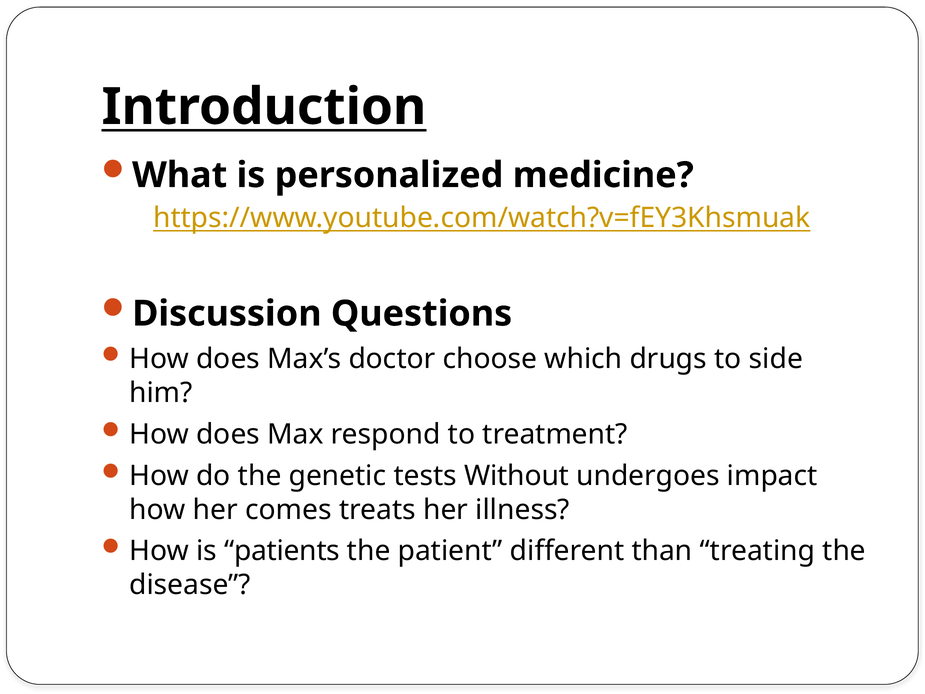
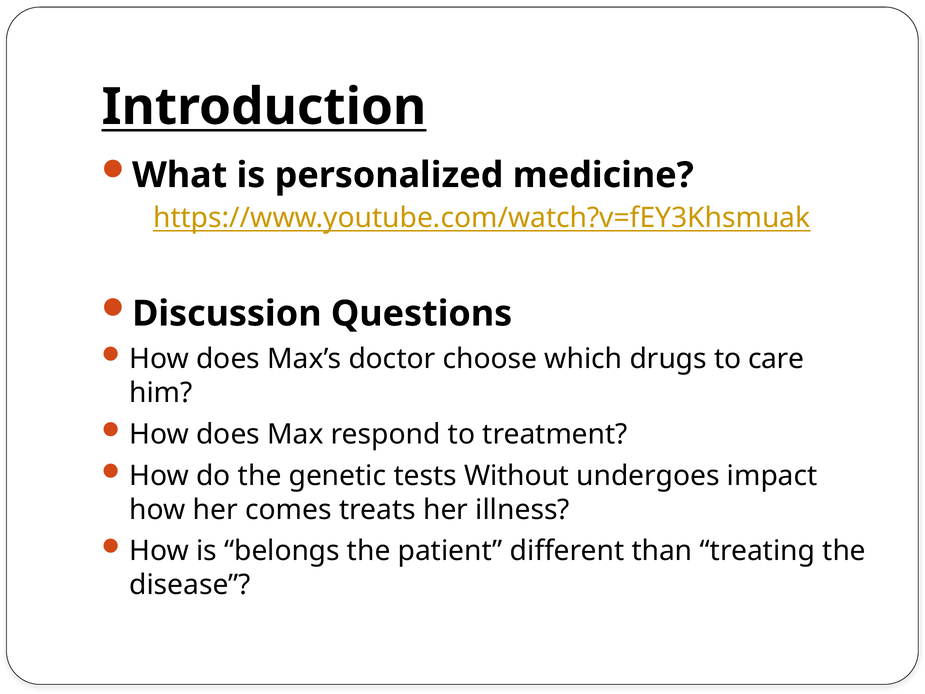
side: side -> care
patients: patients -> belongs
